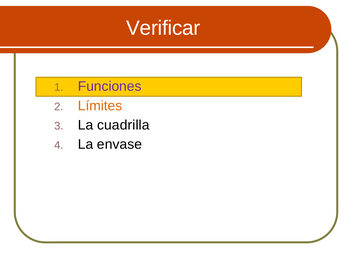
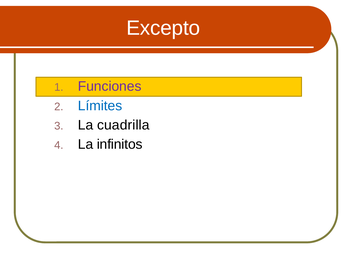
Verificar: Verificar -> Excepto
Límites colour: orange -> blue
envase: envase -> infinitos
